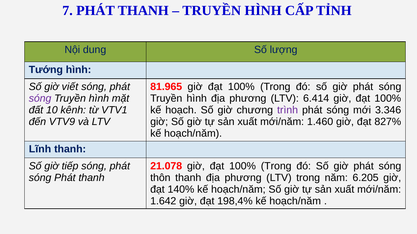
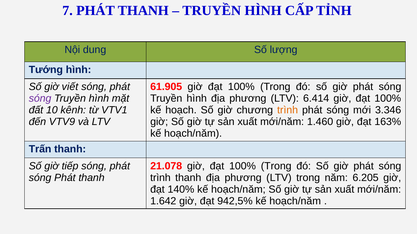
81.965: 81.965 -> 61.905
trình at (288, 110) colour: purple -> orange
827%: 827% -> 163%
Lĩnh: Lĩnh -> Trấn
thôn at (160, 178): thôn -> trình
198,4%: 198,4% -> 942,5%
